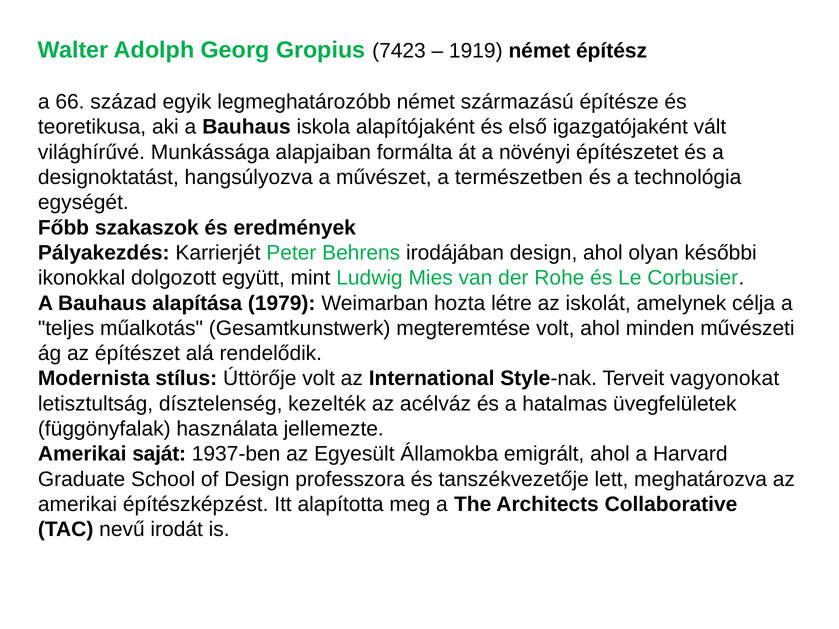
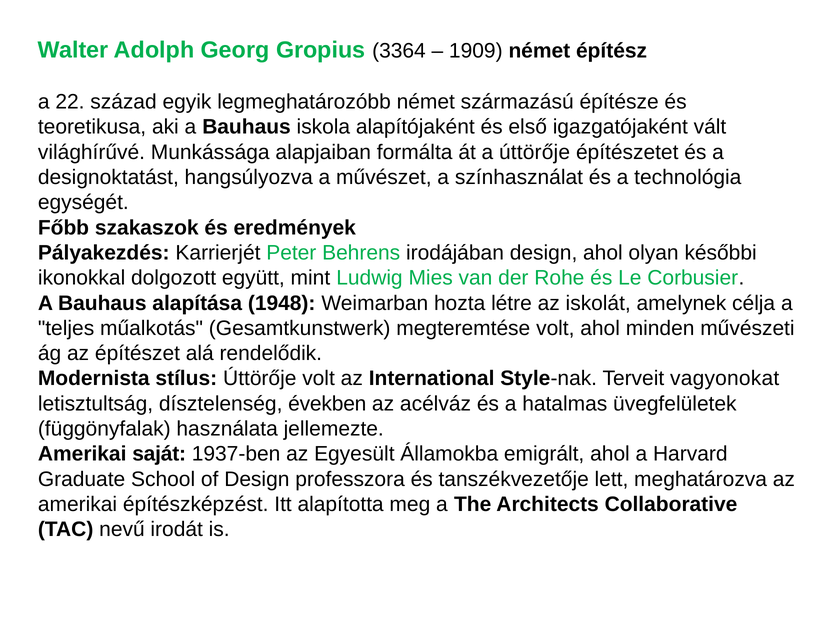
7423: 7423 -> 3364
1919: 1919 -> 1909
66: 66 -> 22
a növényi: növényi -> úttörője
természetben: természetben -> színhasználat
1979: 1979 -> 1948
kezelték: kezelték -> években
